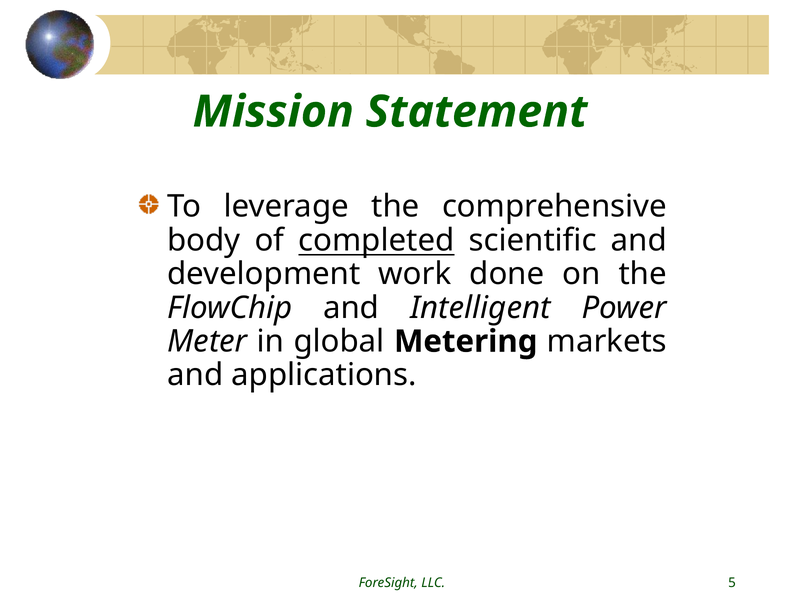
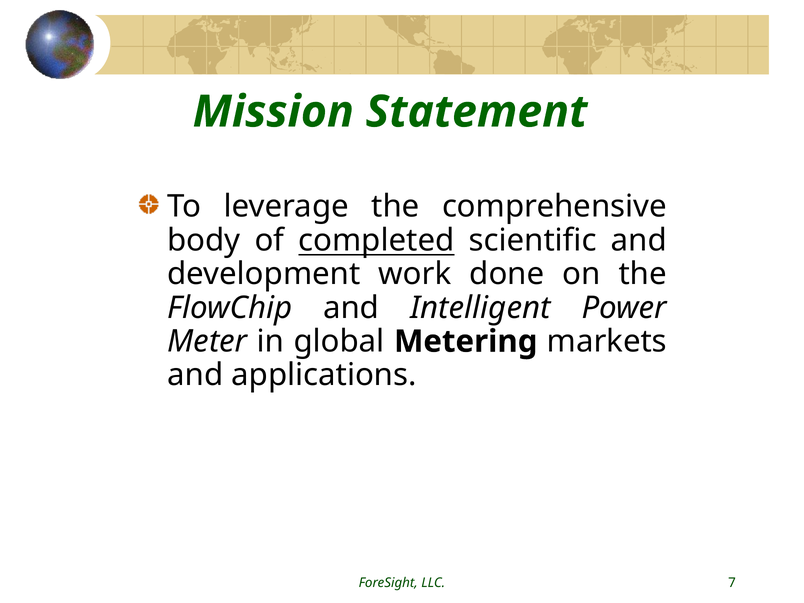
5: 5 -> 7
